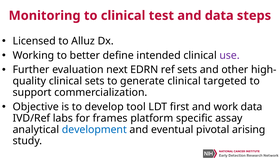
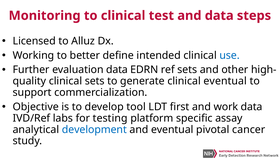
use colour: purple -> blue
evaluation next: next -> data
clinical targeted: targeted -> eventual
frames: frames -> testing
arising: arising -> cancer
